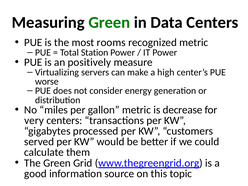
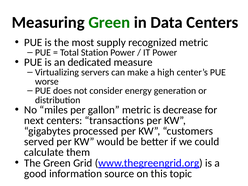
rooms: rooms -> supply
positively: positively -> dedicated
very: very -> next
